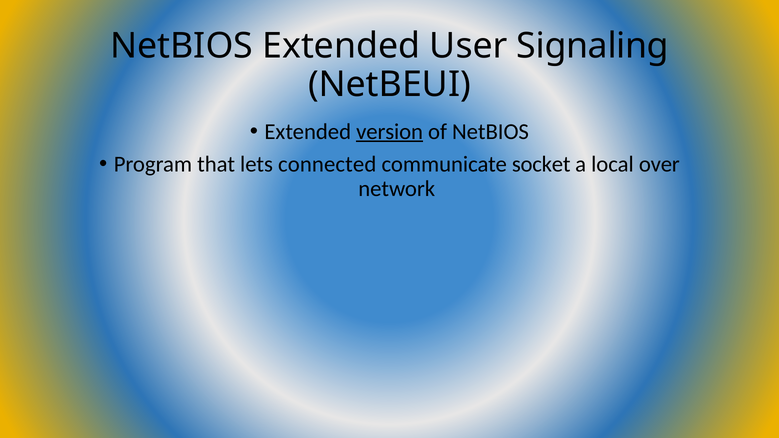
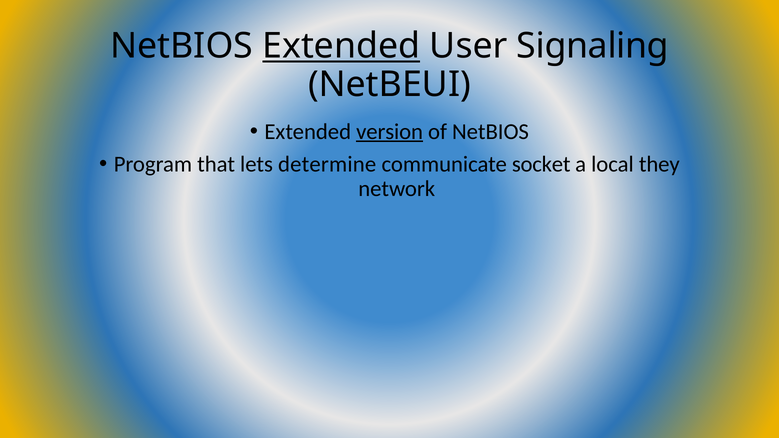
Extended at (341, 46) underline: none -> present
connected: connected -> determine
over: over -> they
